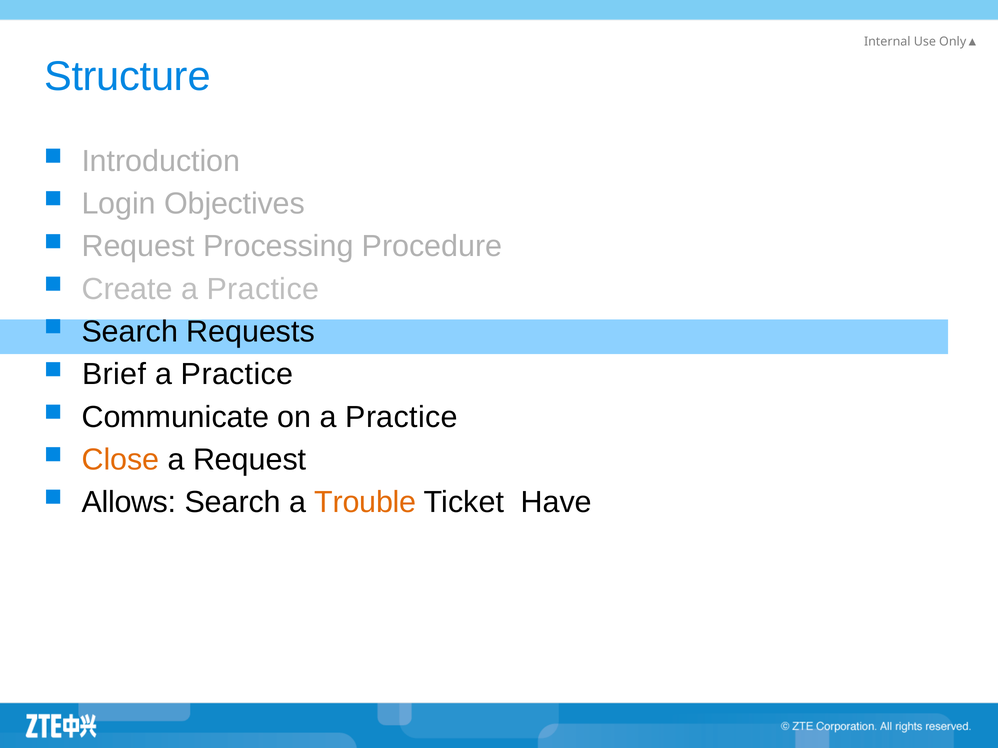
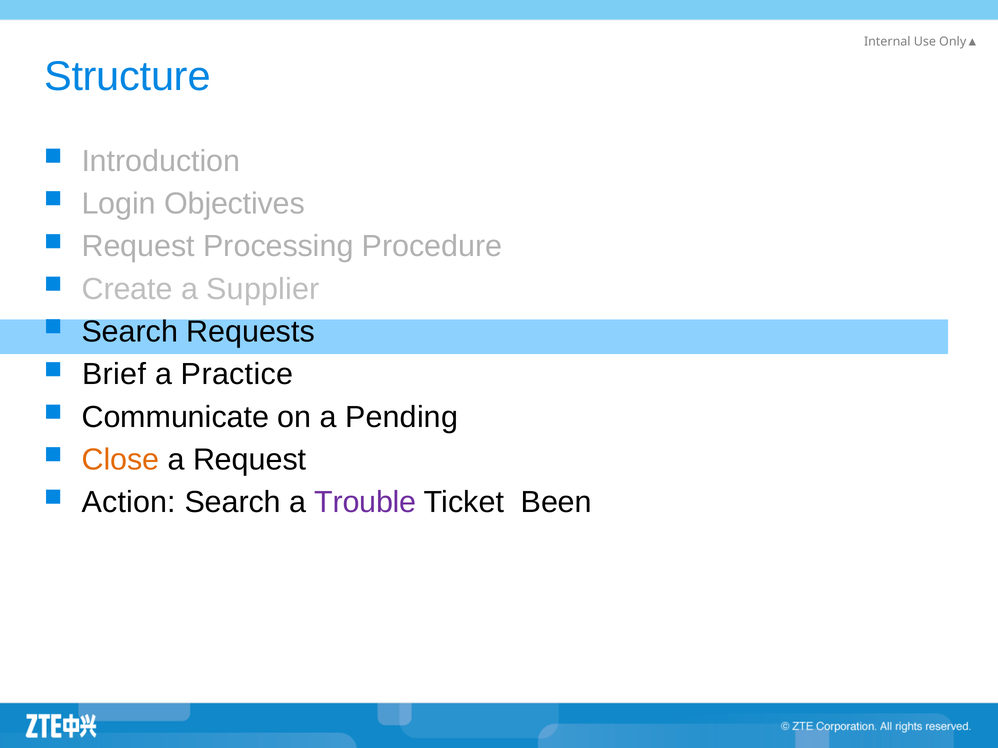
Create a Practice: Practice -> Supplier
on a Practice: Practice -> Pending
Allows: Allows -> Action
Trouble colour: orange -> purple
Have: Have -> Been
